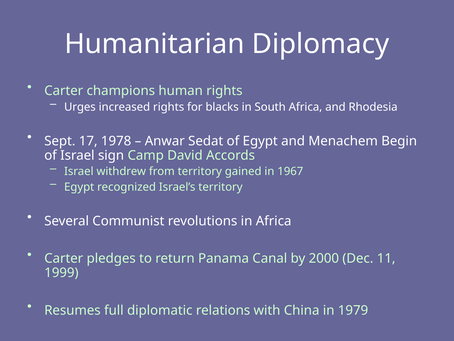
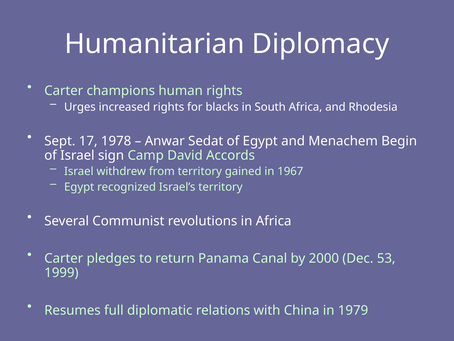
11: 11 -> 53
